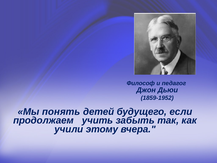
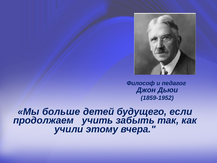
понять: понять -> больше
